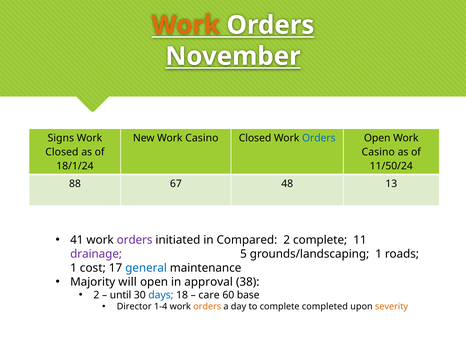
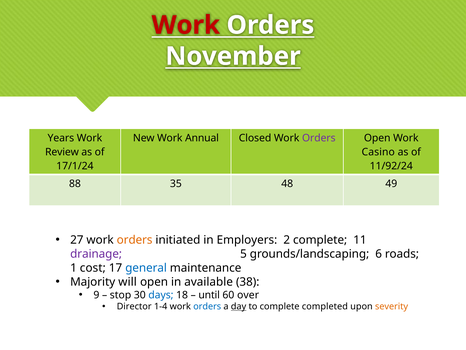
Work at (186, 25) colour: orange -> red
Signs: Signs -> Years
New Work Casino: Casino -> Annual
Orders at (319, 138) colour: blue -> purple
Closed at (62, 152): Closed -> Review
18/1/24: 18/1/24 -> 17/1/24
11/50/24: 11/50/24 -> 11/92/24
67: 67 -> 35
13: 13 -> 49
41: 41 -> 27
orders at (135, 240) colour: purple -> orange
Compared: Compared -> Employers
grounds/landscaping 1: 1 -> 6
approval: approval -> available
2 at (96, 295): 2 -> 9
until: until -> stop
care: care -> until
base: base -> over
orders at (207, 306) colour: orange -> blue
day underline: none -> present
